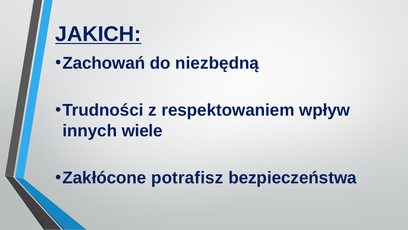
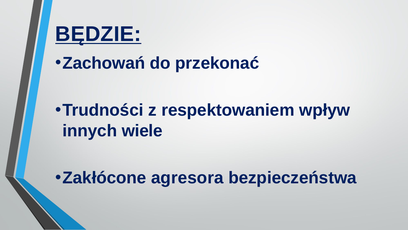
JAKICH: JAKICH -> BĘDZIE
niezbędną: niezbędną -> przekonać
potrafisz: potrafisz -> agresora
